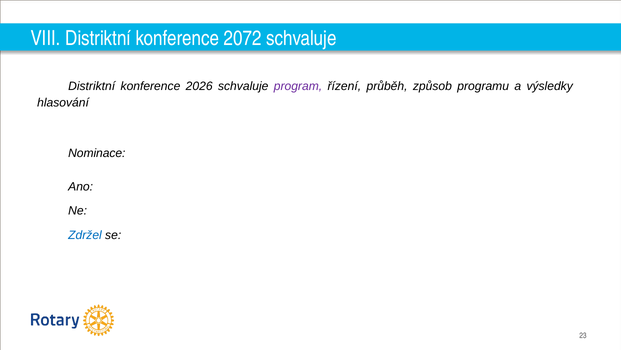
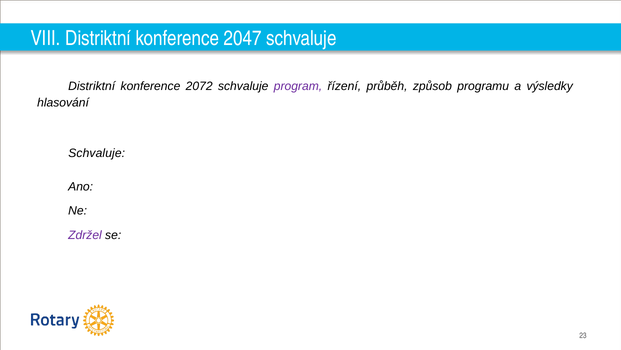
2072: 2072 -> 2047
2026: 2026 -> 2072
Nominace at (97, 153): Nominace -> Schvaluje
Zdržel colour: blue -> purple
